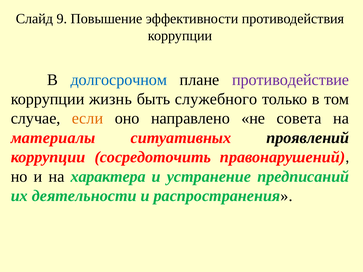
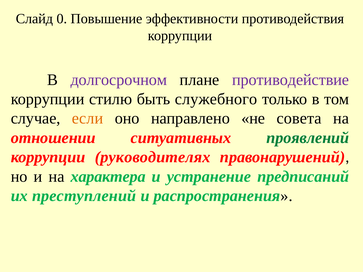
9: 9 -> 0
долгосрочном colour: blue -> purple
жизнь: жизнь -> стилю
материалы: материалы -> отношении
проявлений colour: black -> green
сосредоточить: сосредоточить -> руководителях
деятельности: деятельности -> преступлений
